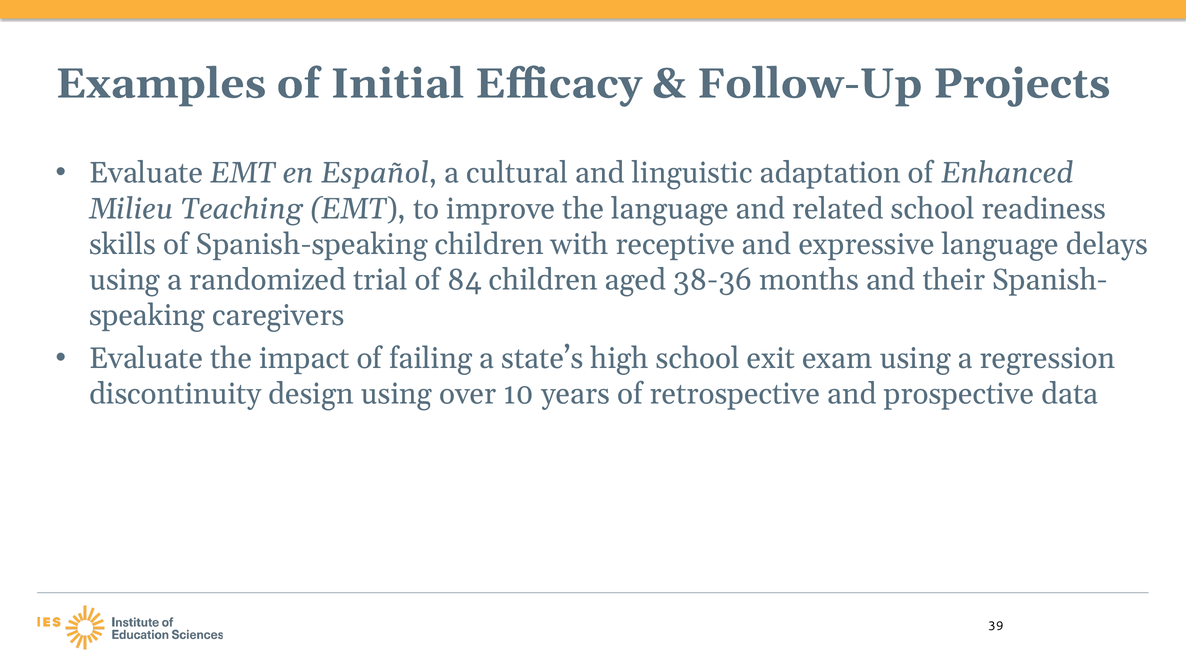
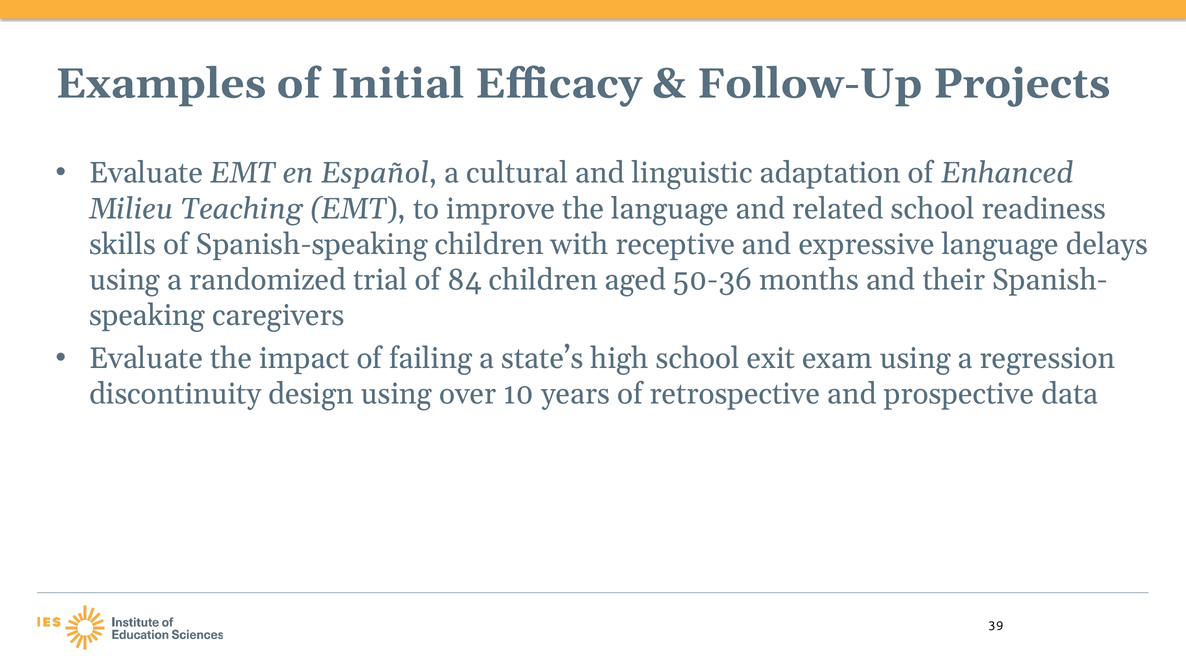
38-36: 38-36 -> 50-36
